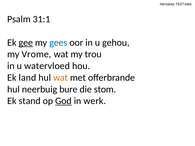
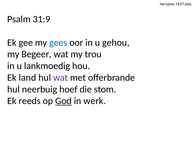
31:1: 31:1 -> 31:9
gee underline: present -> none
Vrome: Vrome -> Begeer
watervloed: watervloed -> lankmoedig
wat at (61, 78) colour: orange -> purple
bure: bure -> hoef
stand: stand -> reeds
